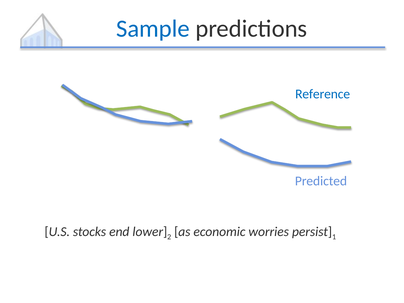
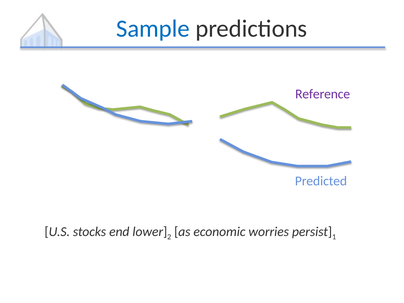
Reference colour: blue -> purple
